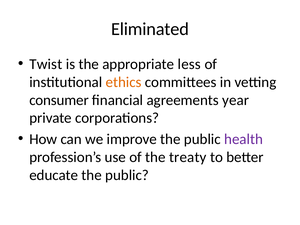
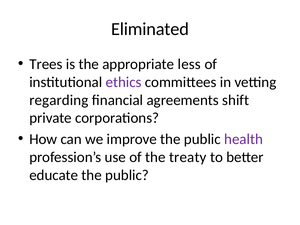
Twist: Twist -> Trees
ethics colour: orange -> purple
consumer: consumer -> regarding
year: year -> shift
